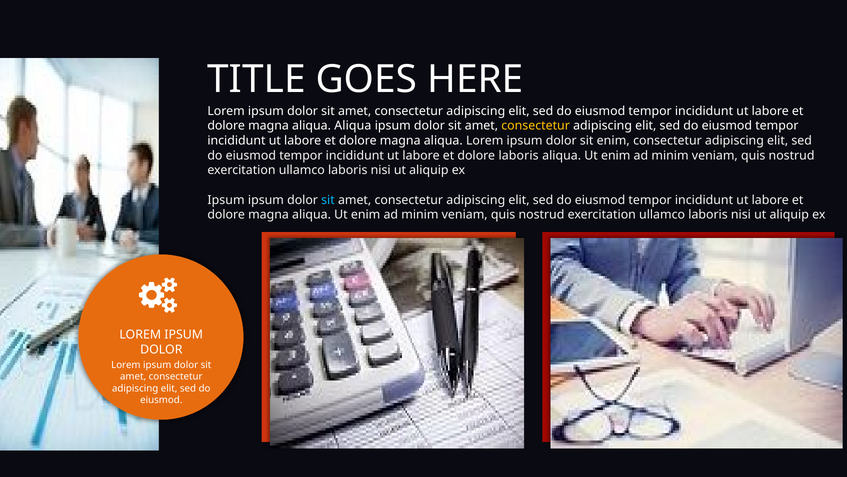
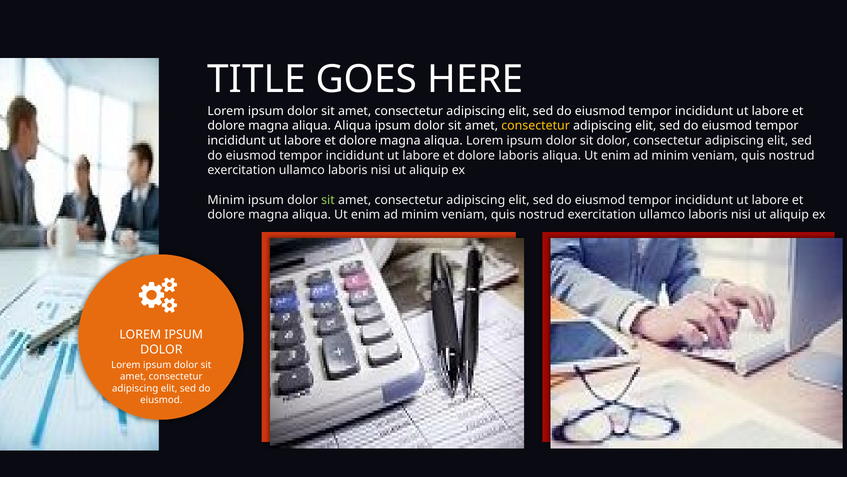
sit enim: enim -> dolor
Ipsum at (226, 200): Ipsum -> Minim
sit at (328, 200) colour: light blue -> light green
